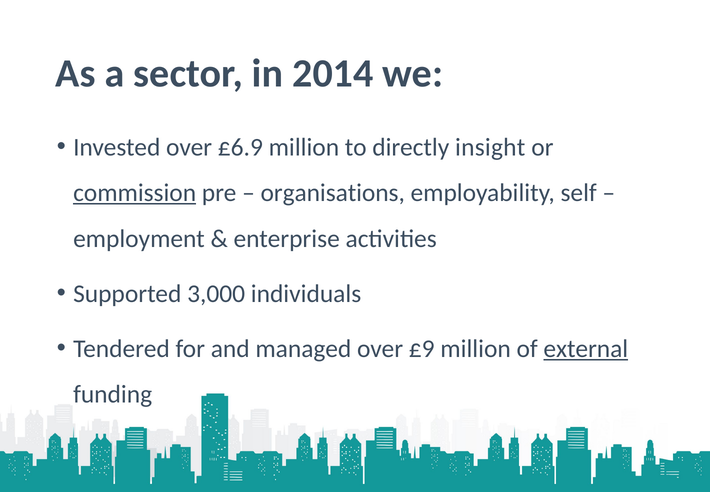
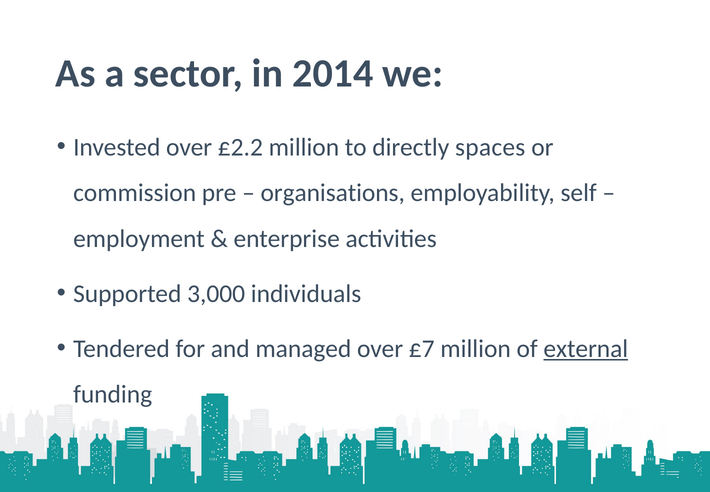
£6.9: £6.9 -> £2.2
insight: insight -> spaces
commission underline: present -> none
£9: £9 -> £7
